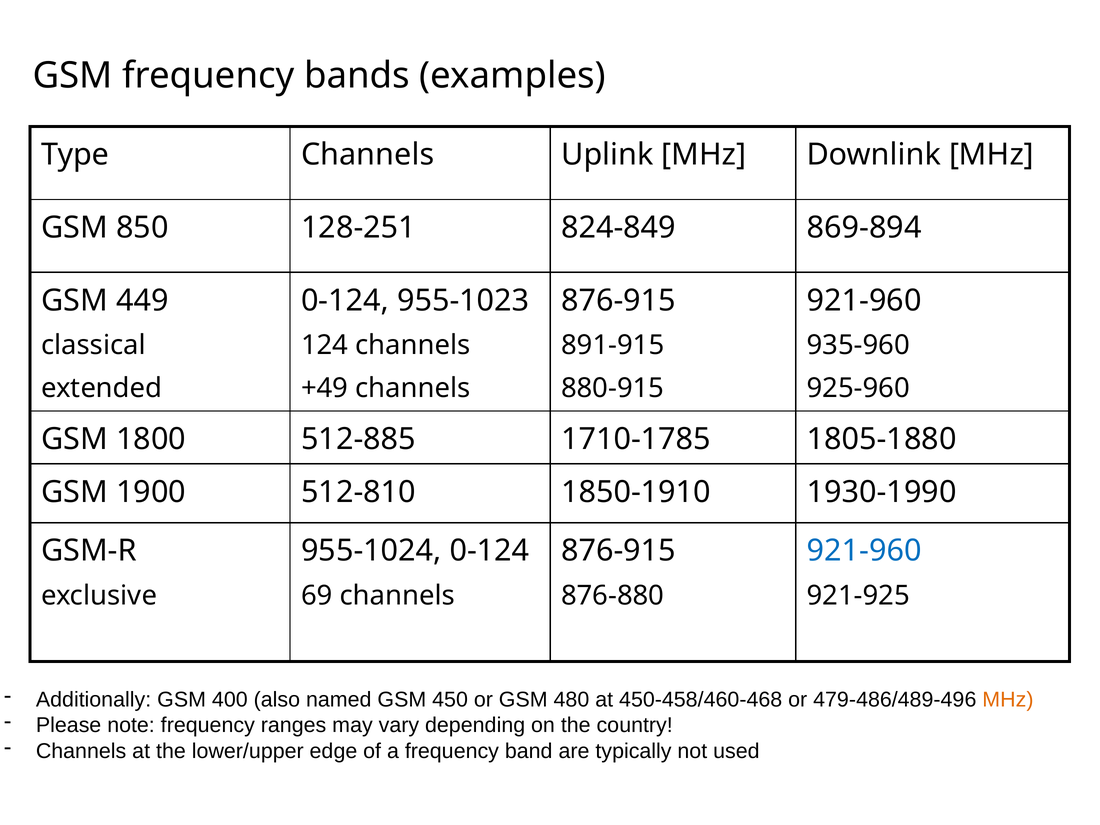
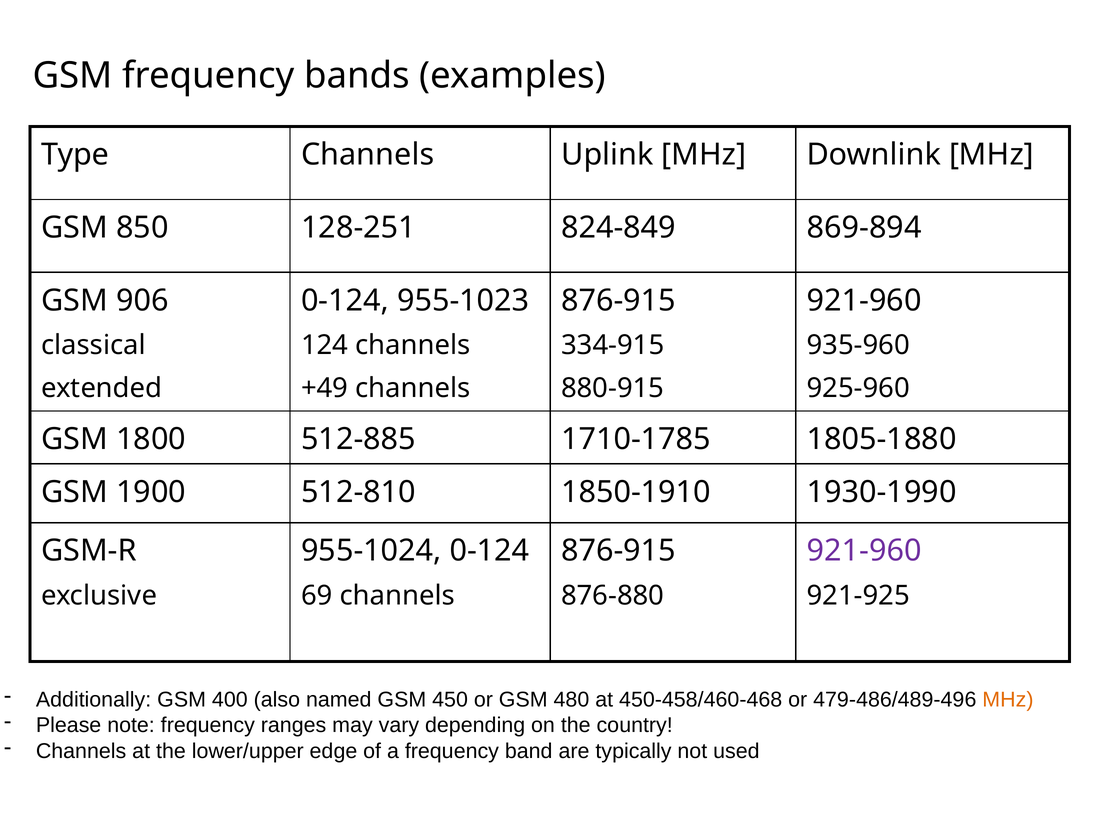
449: 449 -> 906
891-915: 891-915 -> 334-915
921-960 at (864, 551) colour: blue -> purple
